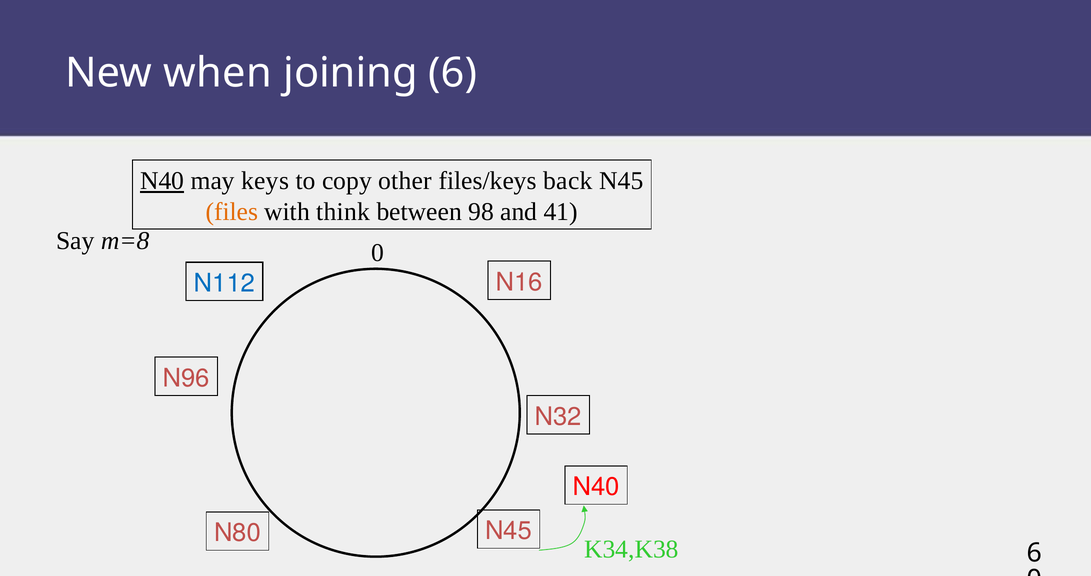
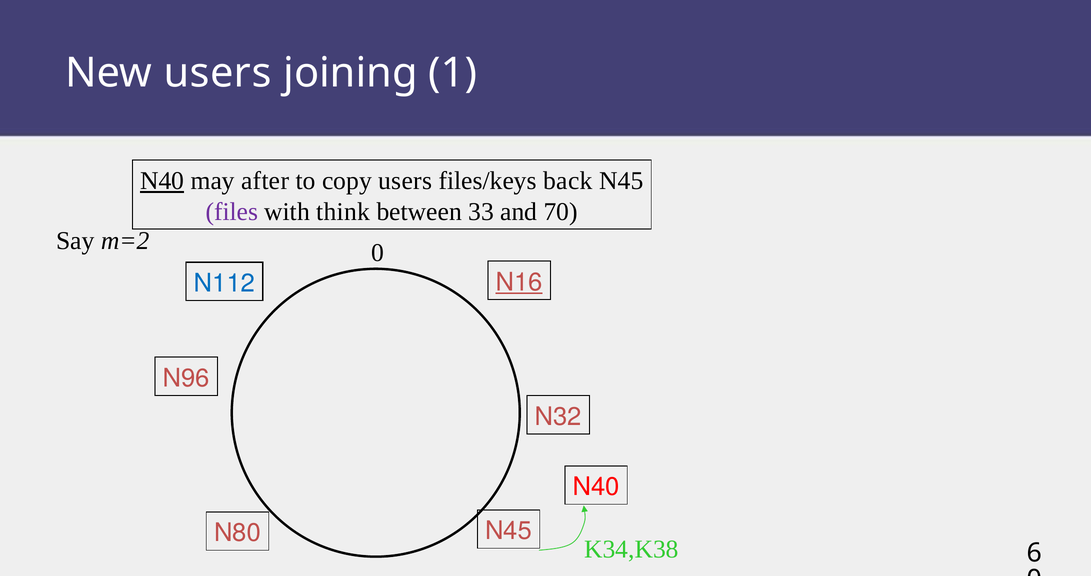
New when: when -> users
joining 6: 6 -> 1
keys: keys -> after
copy other: other -> users
files colour: orange -> purple
98: 98 -> 33
41: 41 -> 70
m=8: m=8 -> m=2
N16 underline: none -> present
